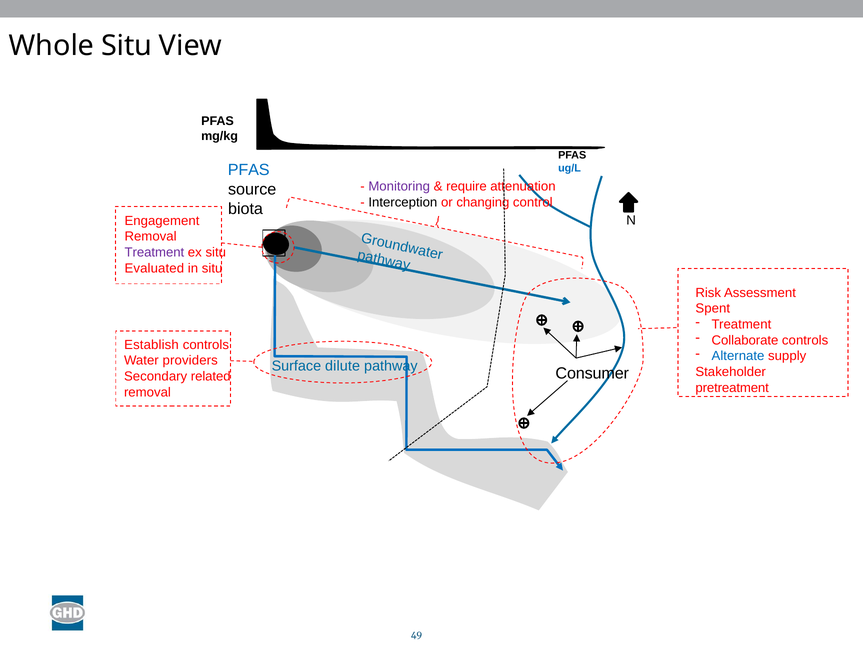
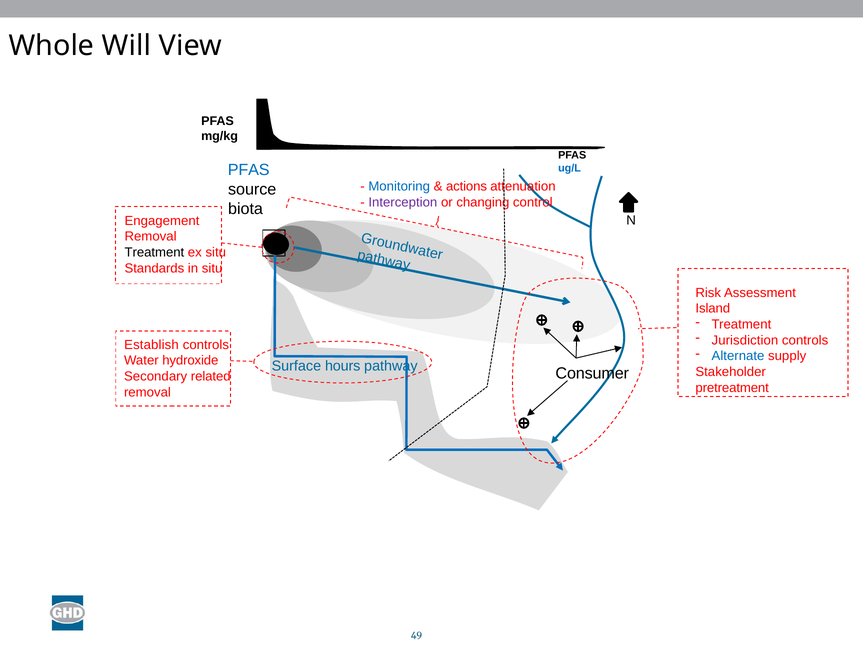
Whole Situ: Situ -> Will
Monitoring colour: purple -> blue
require: require -> actions
Interception colour: black -> purple
Treatment at (154, 252) colour: purple -> black
Evaluated: Evaluated -> Standards
Spent: Spent -> Island
Collaborate: Collaborate -> Jurisdiction
providers: providers -> hydroxide
dilute: dilute -> hours
